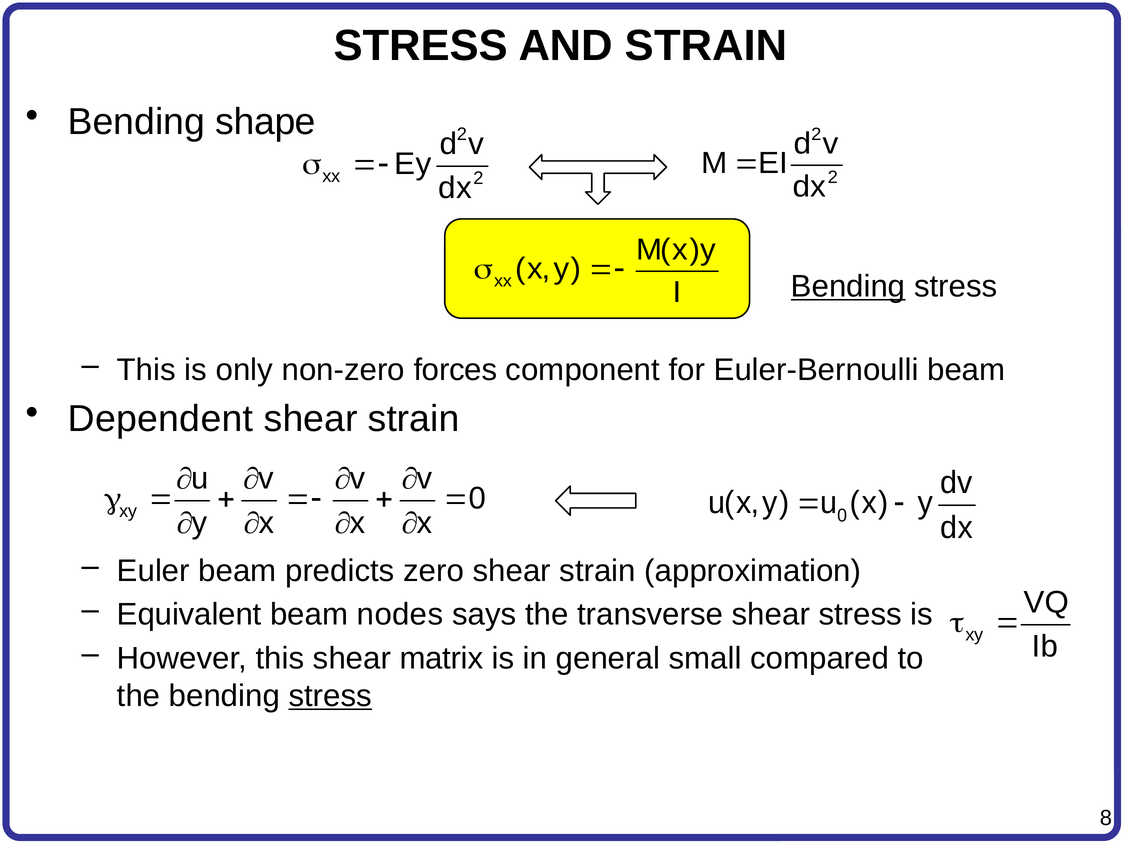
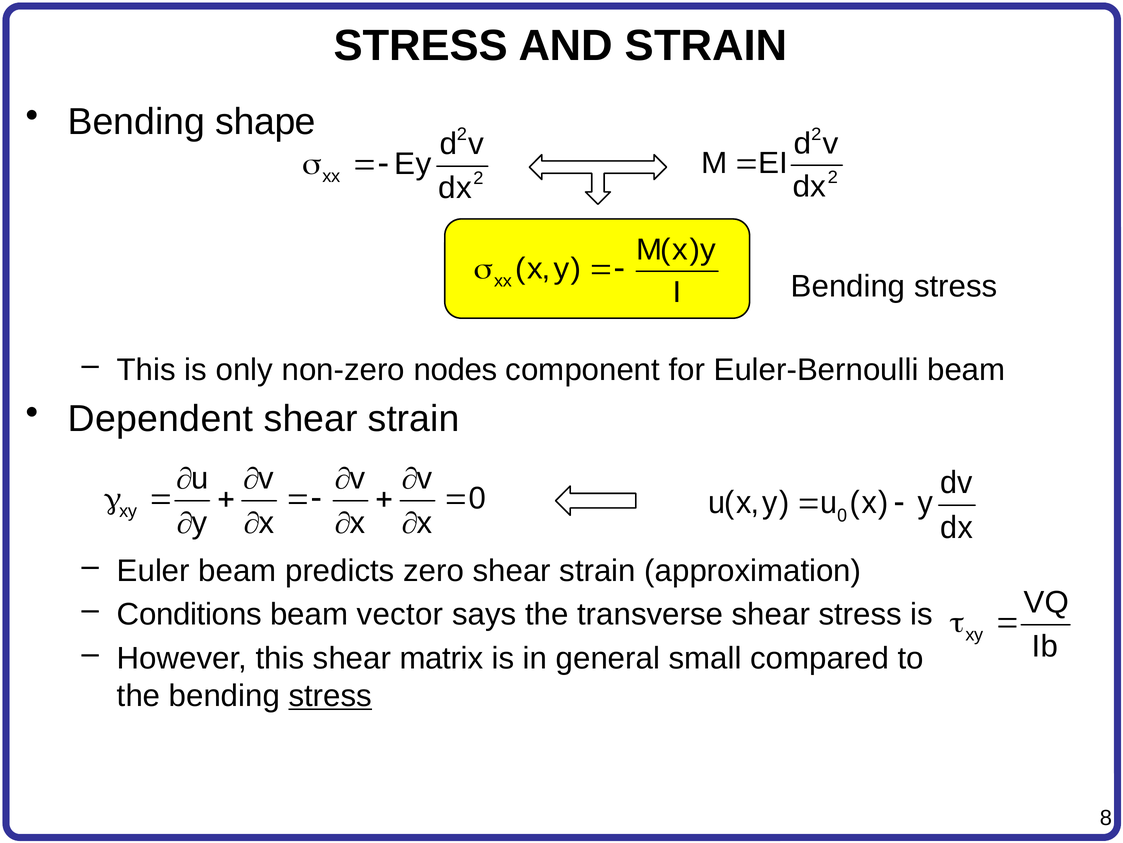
Bending at (848, 286) underline: present -> none
forces: forces -> nodes
Equivalent: Equivalent -> Conditions
nodes: nodes -> vector
